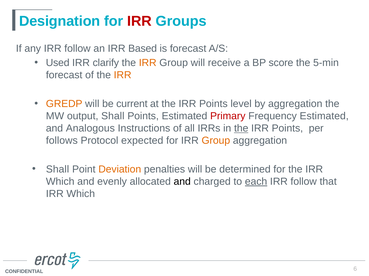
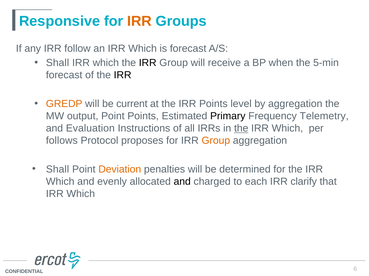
Designation: Designation -> Responsive
IRR at (139, 21) colour: red -> orange
an IRR Based: Based -> Which
Used at (58, 63): Used -> Shall
clarify at (106, 63): clarify -> which
IRR at (148, 63) colour: orange -> black
score: score -> when
IRR at (123, 75) colour: orange -> black
output Shall: Shall -> Point
Primary colour: red -> black
Frequency Estimated: Estimated -> Telemetry
Analogous: Analogous -> Evaluation
Points at (287, 129): Points -> Which
expected: expected -> proposes
each underline: present -> none
follow at (304, 182): follow -> clarify
